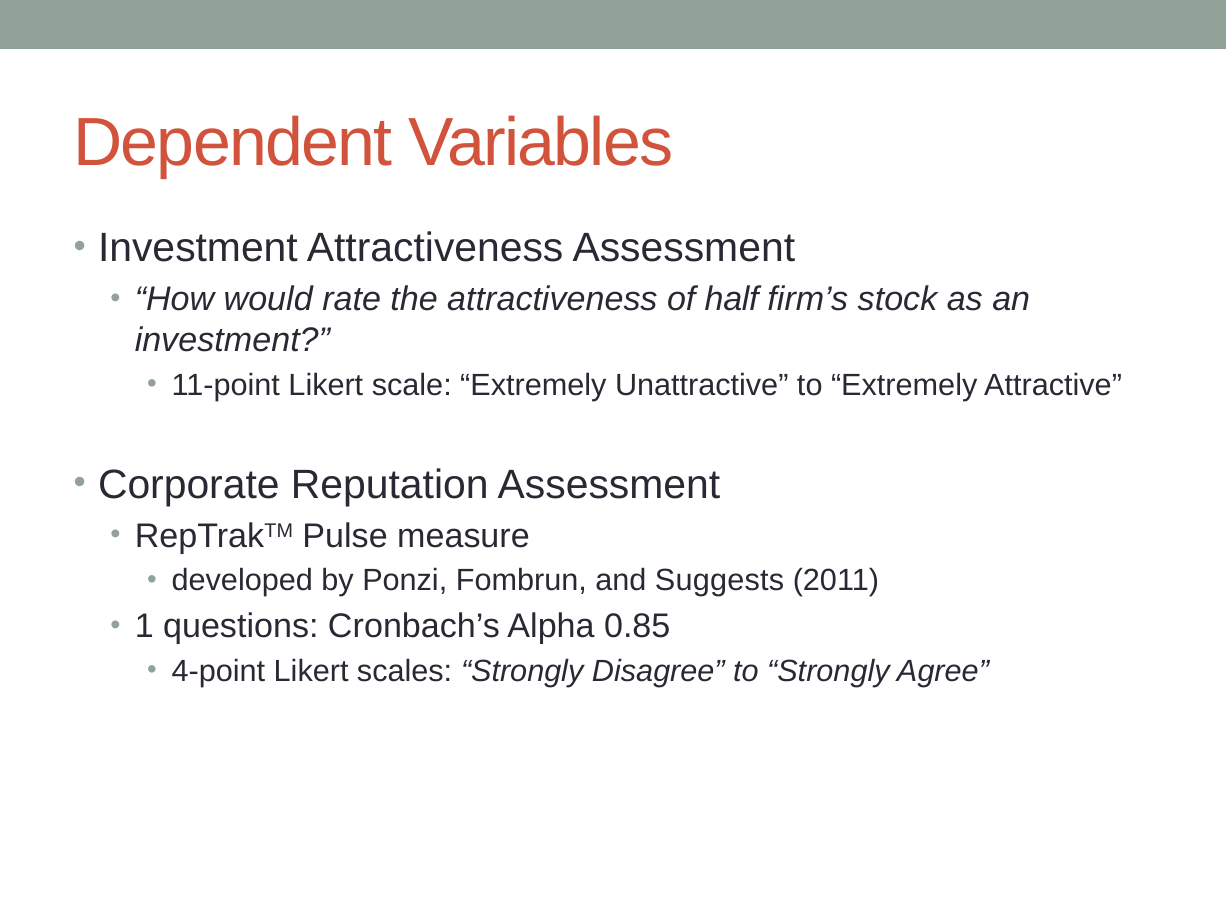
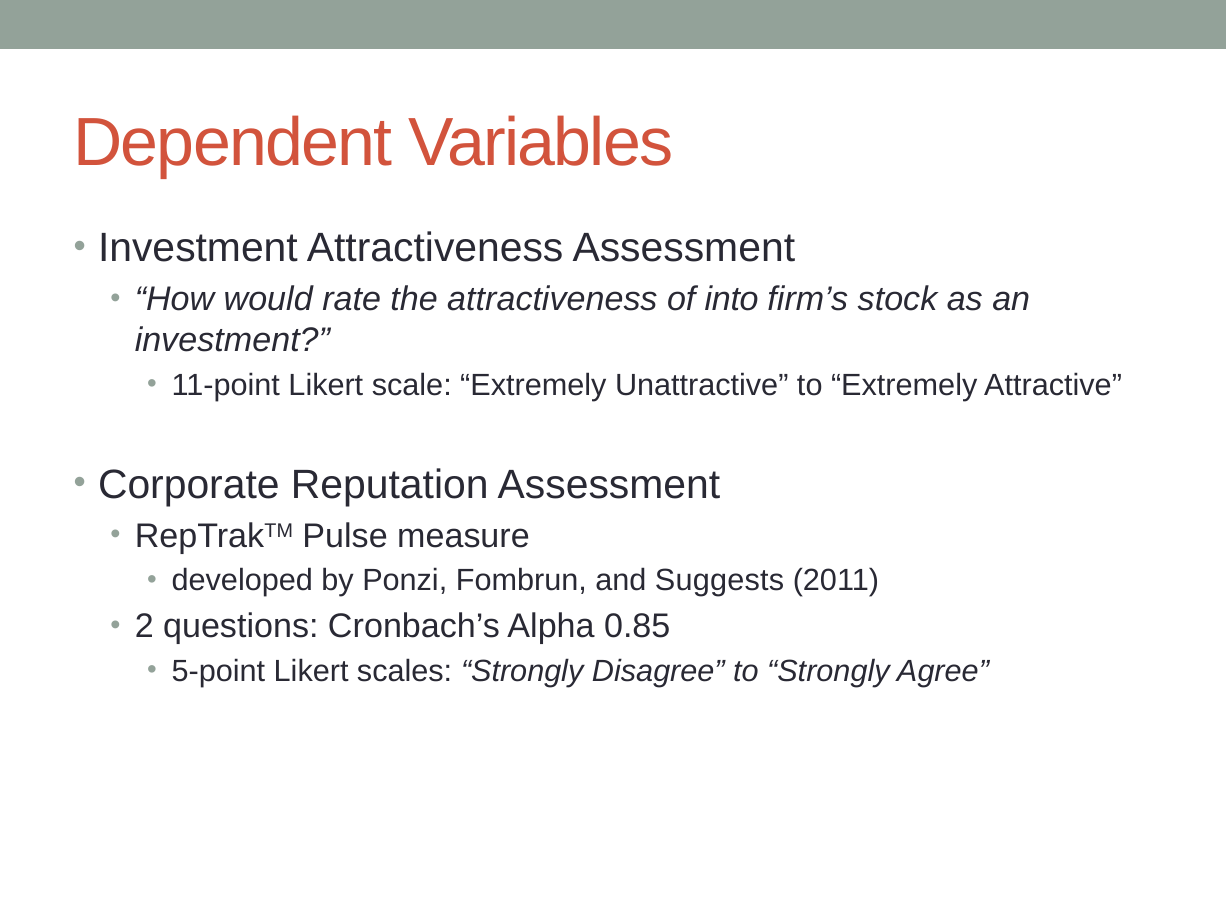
half: half -> into
1: 1 -> 2
4-point: 4-point -> 5-point
